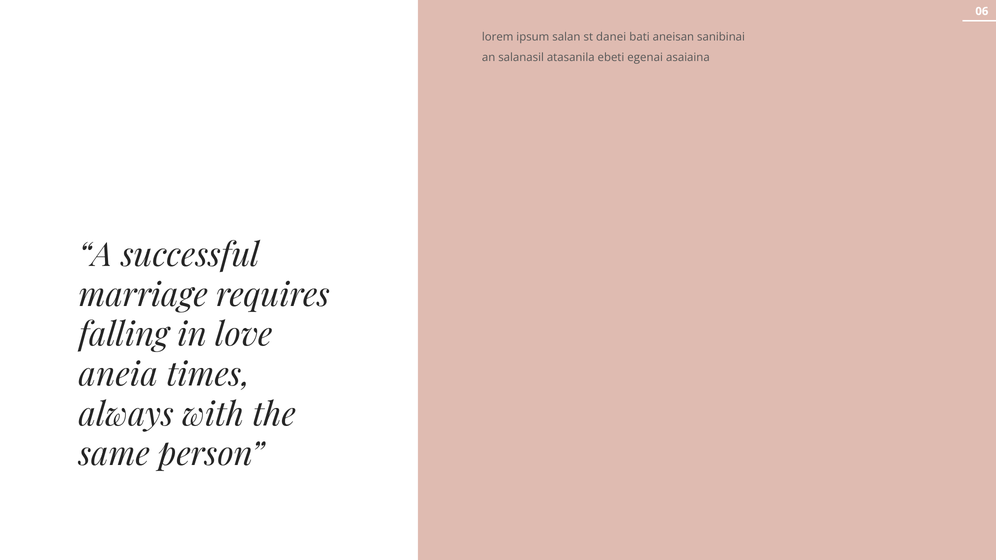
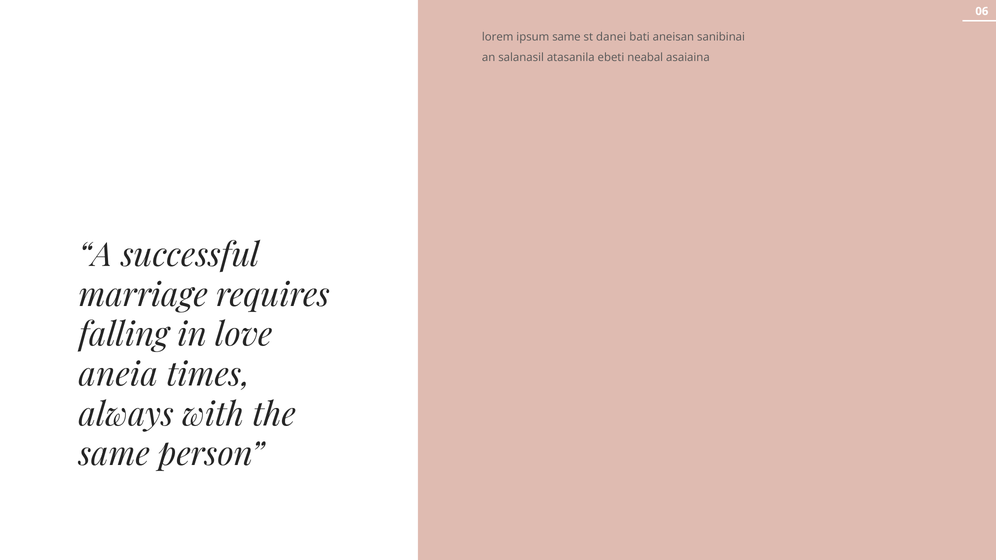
ipsum salan: salan -> same
egenai: egenai -> neabal
